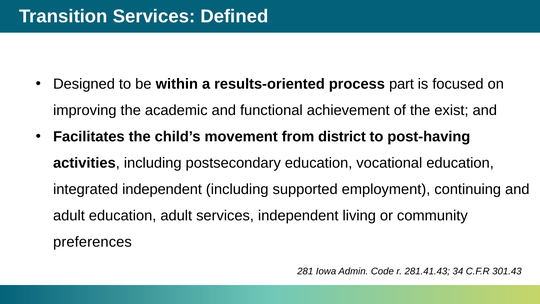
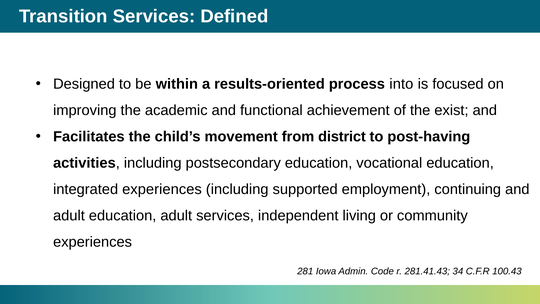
part: part -> into
integrated independent: independent -> experiences
preferences at (92, 242): preferences -> experiences
301.43: 301.43 -> 100.43
